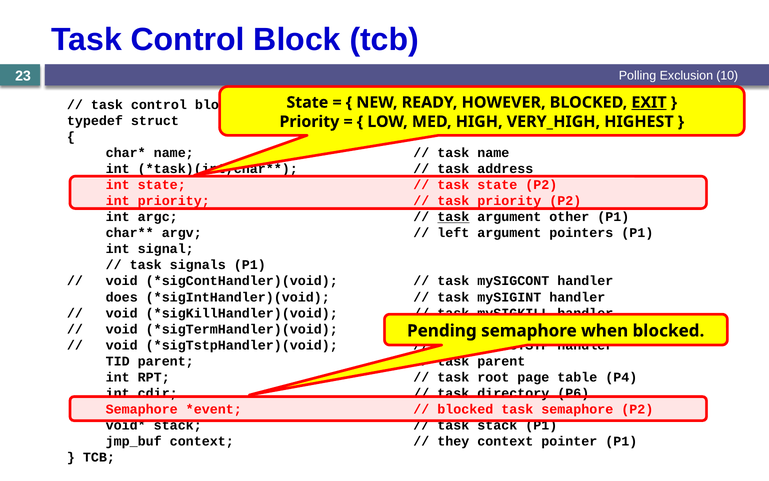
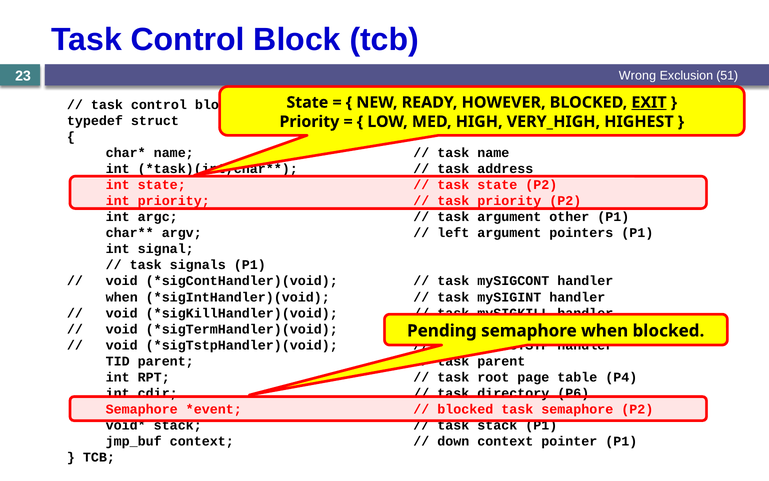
Polling: Polling -> Wrong
10: 10 -> 51
task at (453, 217) underline: present -> none
does at (122, 297): does -> when
they: they -> down
